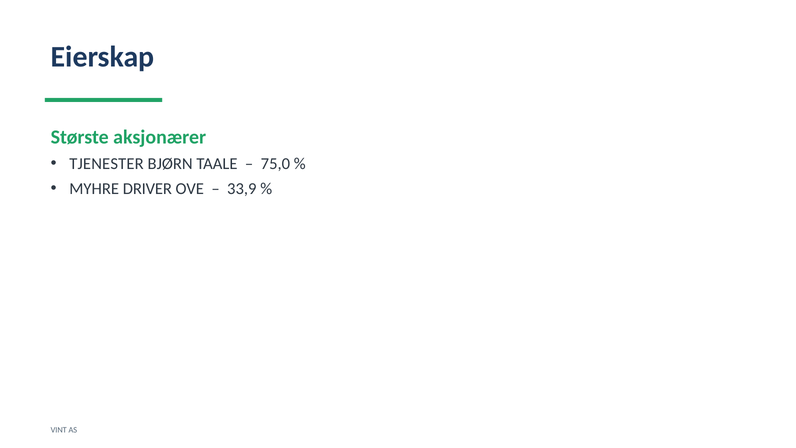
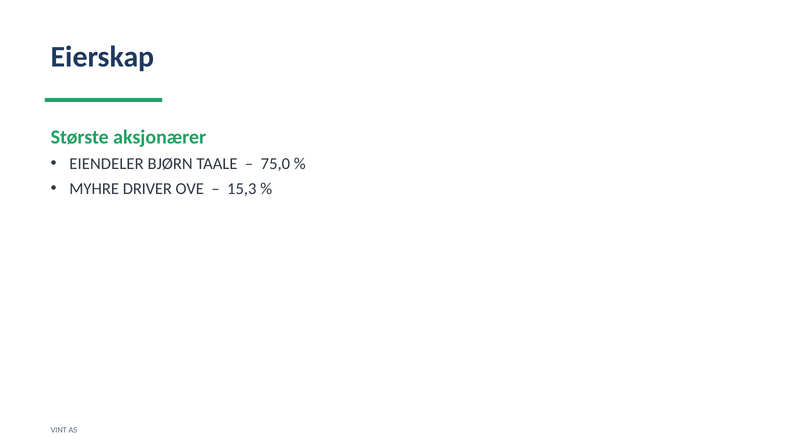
TJENESTER: TJENESTER -> EIENDELER
33,9: 33,9 -> 15,3
